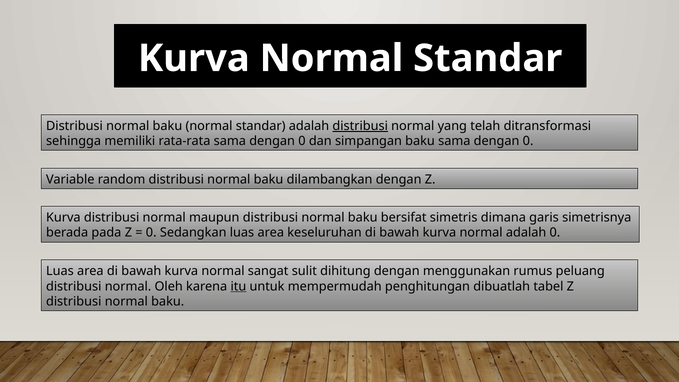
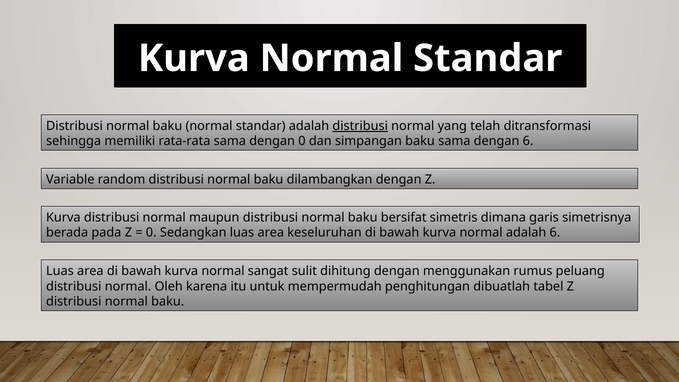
baku sama dengan 0: 0 -> 6
adalah 0: 0 -> 6
itu underline: present -> none
